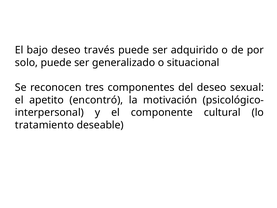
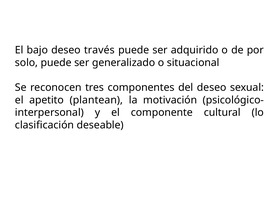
encontró: encontró -> plantean
tratamiento: tratamiento -> clasificación
